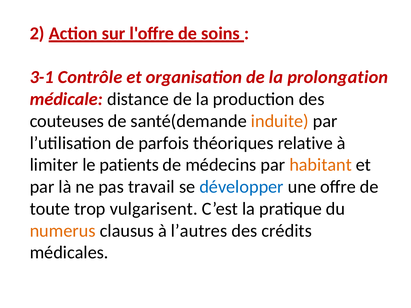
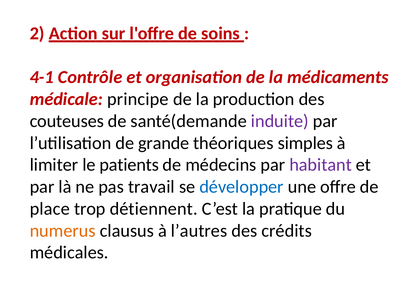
3-1: 3-1 -> 4-1
prolongation: prolongation -> médicaments
distance: distance -> principe
induite colour: orange -> purple
parfois: parfois -> grande
relative: relative -> simples
habitant colour: orange -> purple
toute: toute -> place
vulgarisent: vulgarisent -> détiennent
